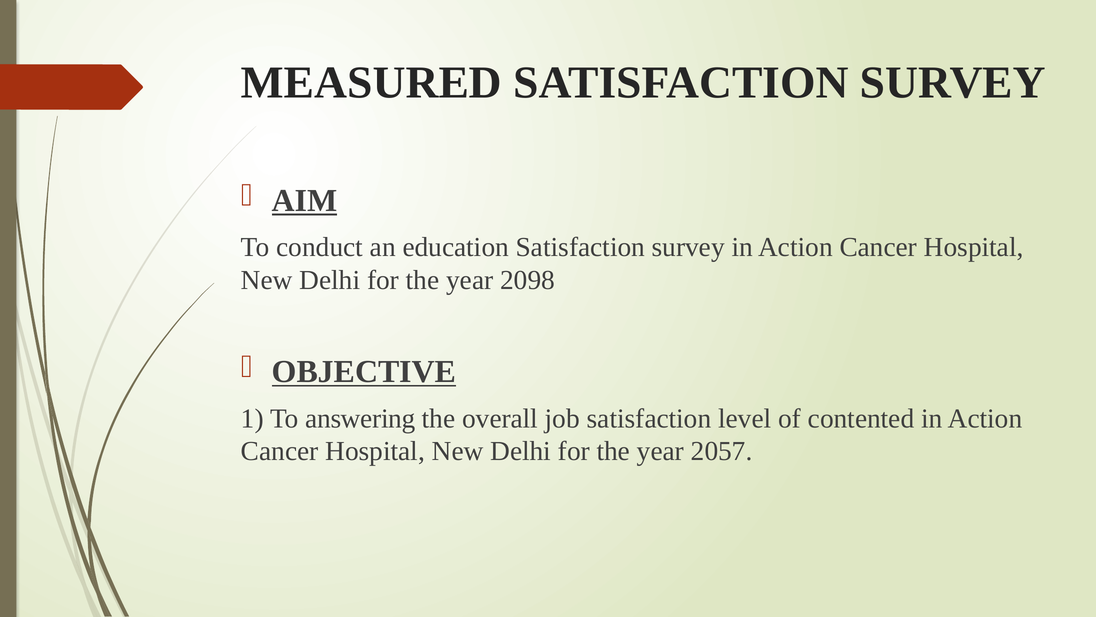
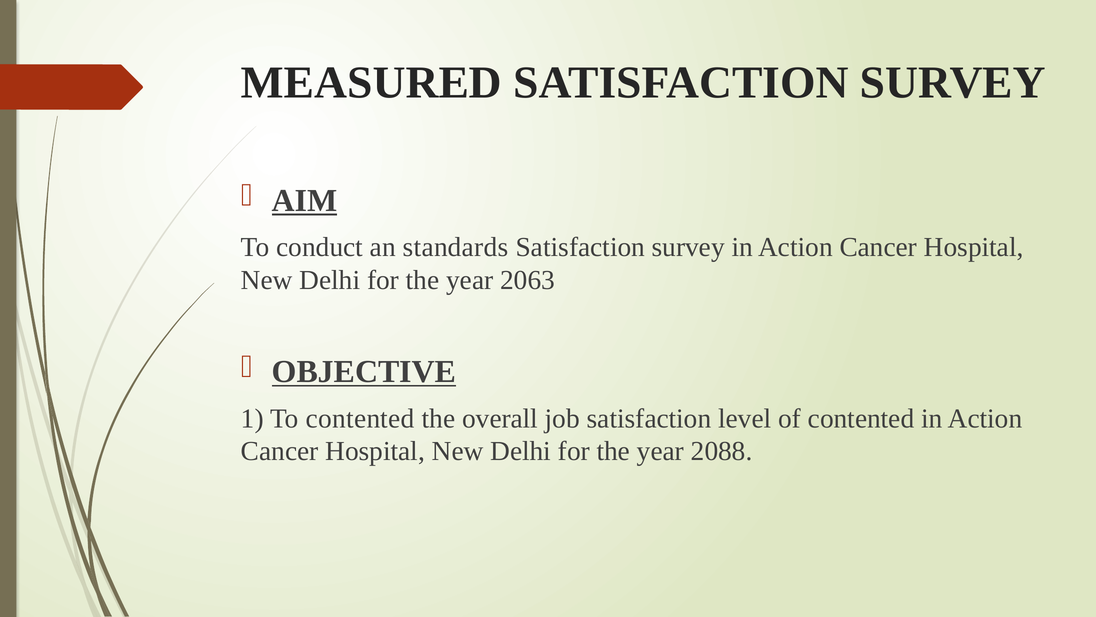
education: education -> standards
2098: 2098 -> 2063
To answering: answering -> contented
2057: 2057 -> 2088
